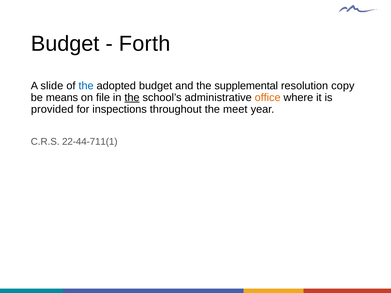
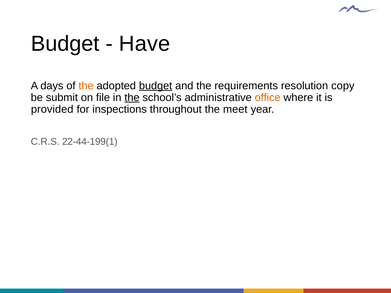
Forth: Forth -> Have
slide: slide -> days
the at (86, 86) colour: blue -> orange
budget at (156, 86) underline: none -> present
supplemental: supplemental -> requirements
means: means -> submit
22-44-711(1: 22-44-711(1 -> 22-44-199(1
